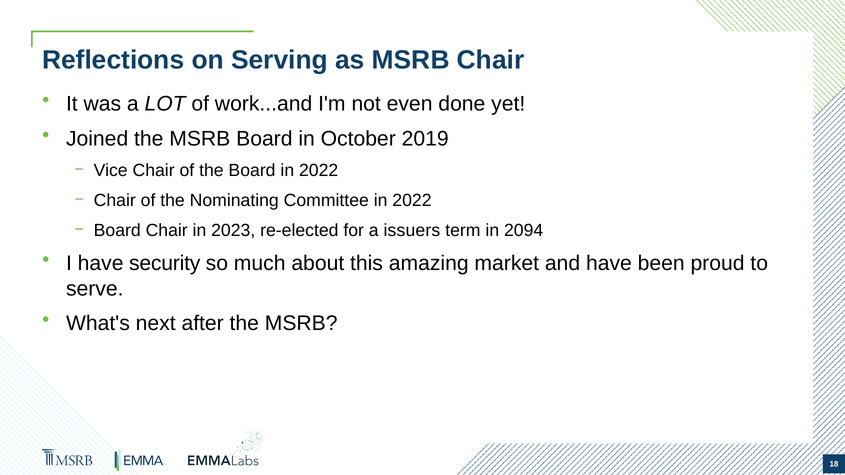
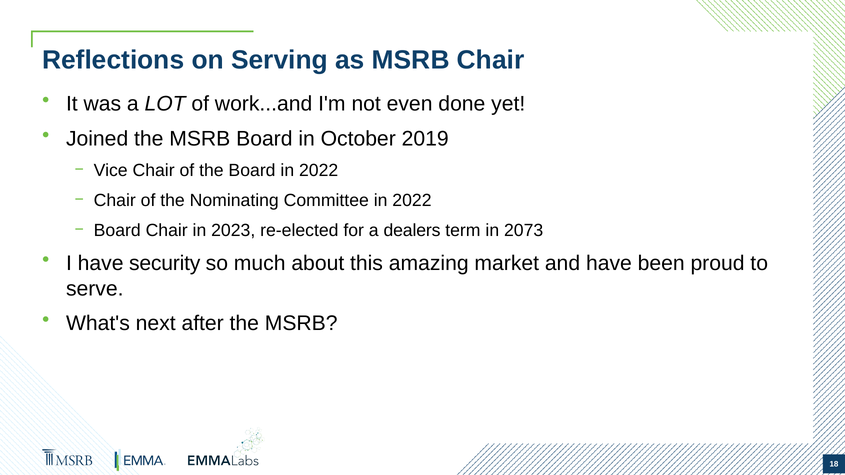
issuers: issuers -> dealers
2094: 2094 -> 2073
